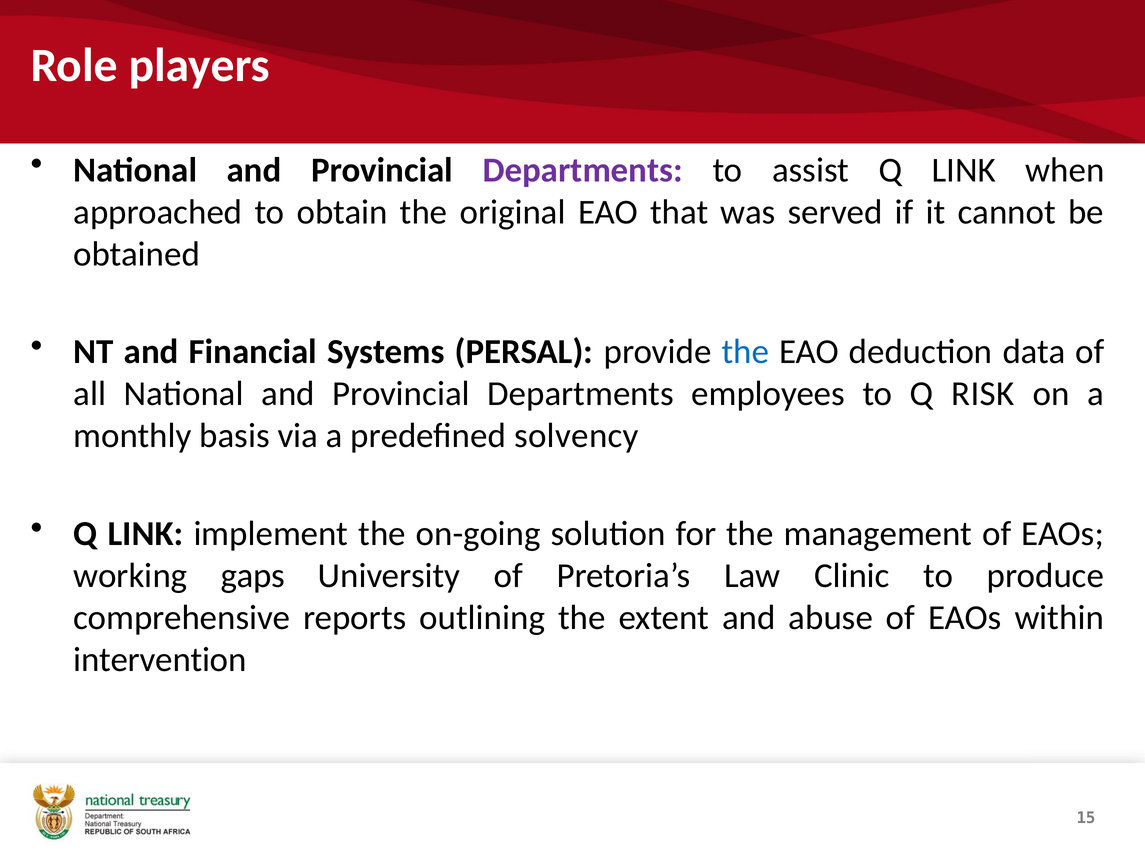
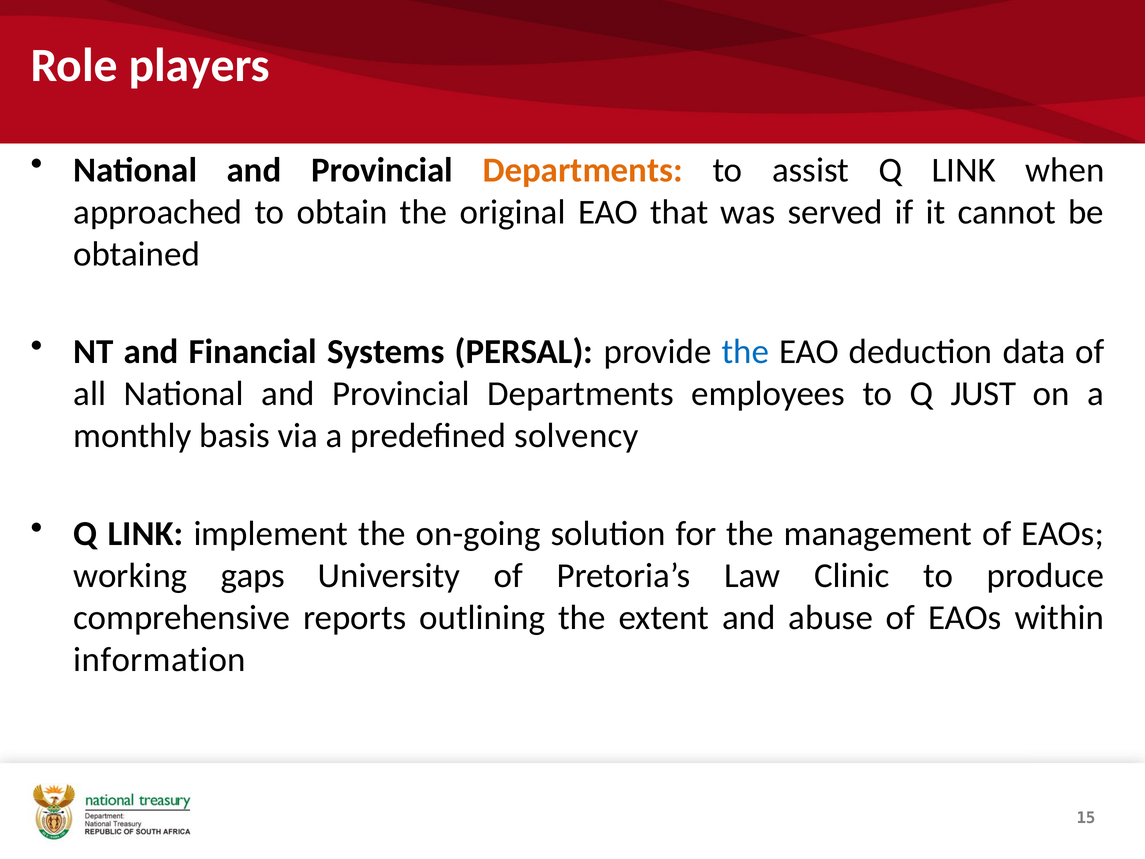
Departments at (583, 170) colour: purple -> orange
RISK: RISK -> JUST
intervention: intervention -> information
